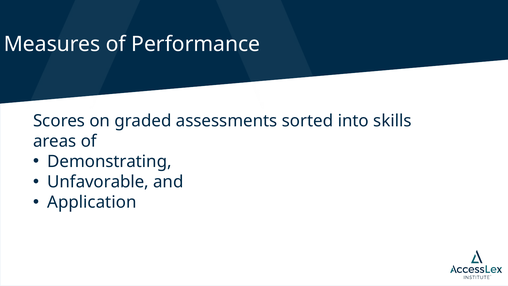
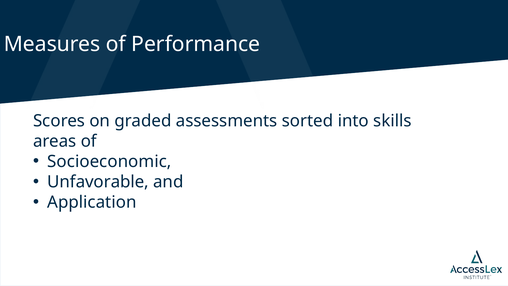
Demonstrating: Demonstrating -> Socioeconomic
